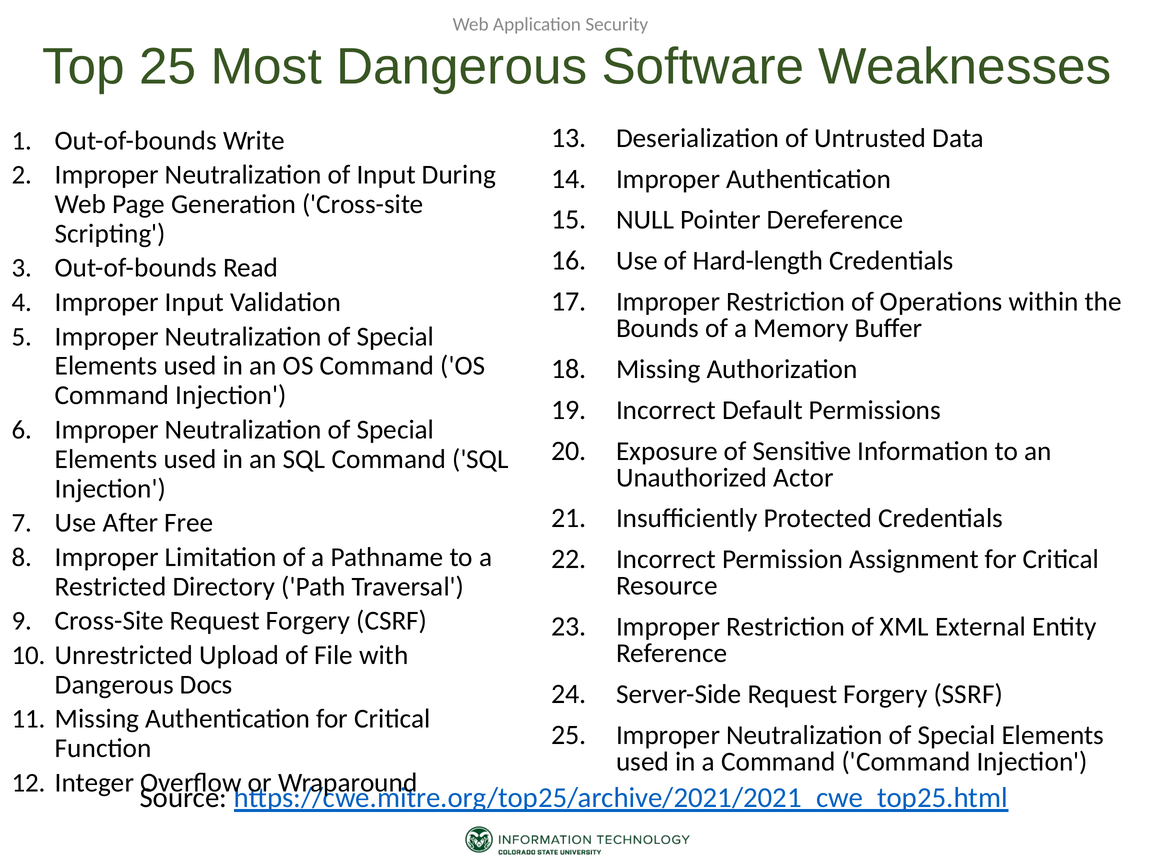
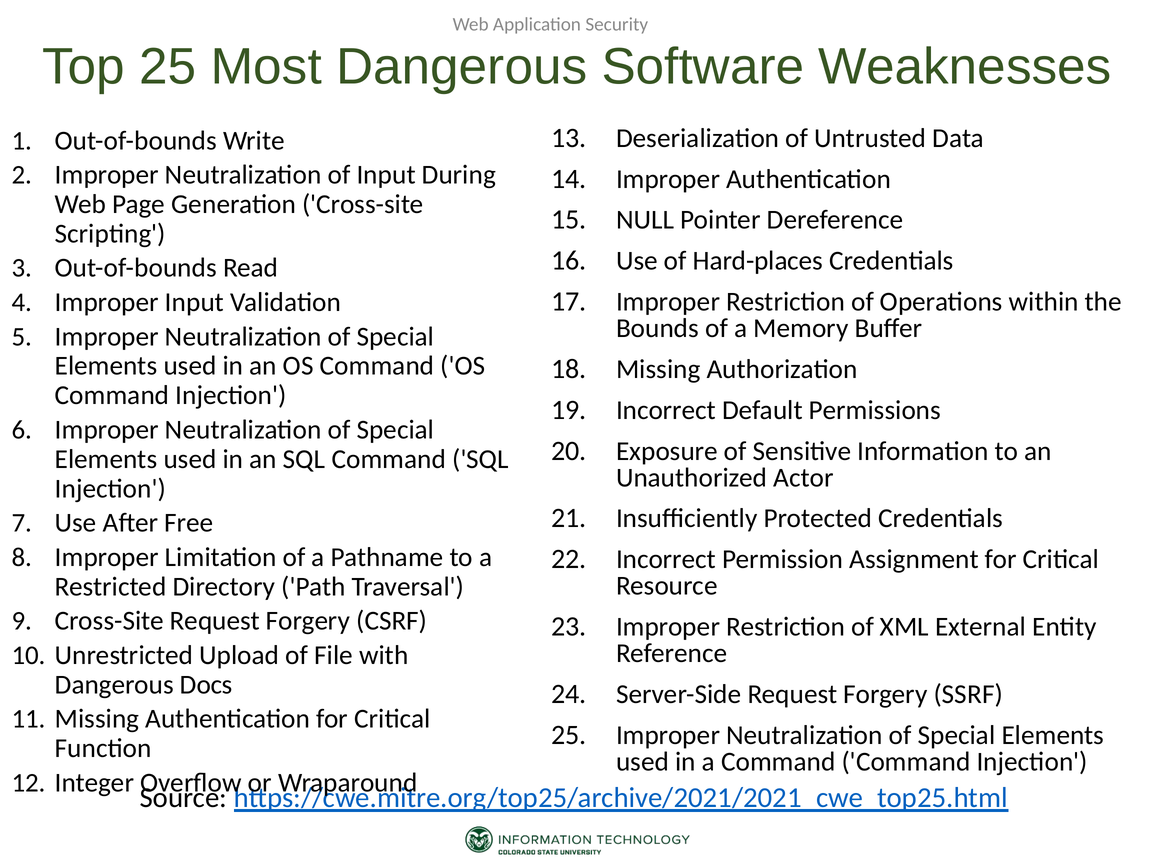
Hard-length: Hard-length -> Hard-places
